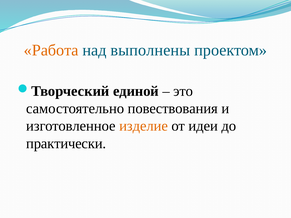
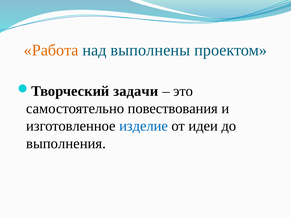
единой: единой -> задачи
изделие colour: orange -> blue
практически: практически -> выполнения
